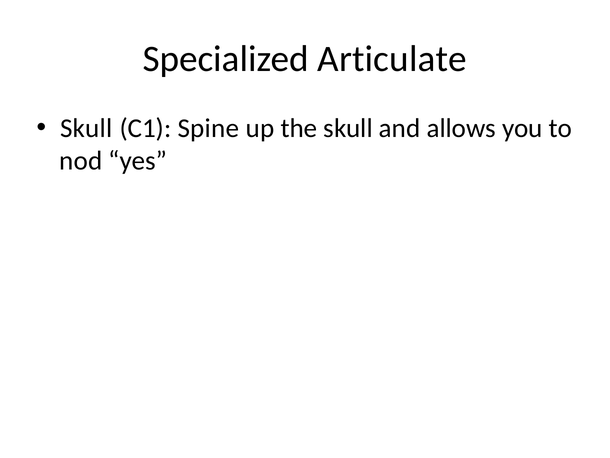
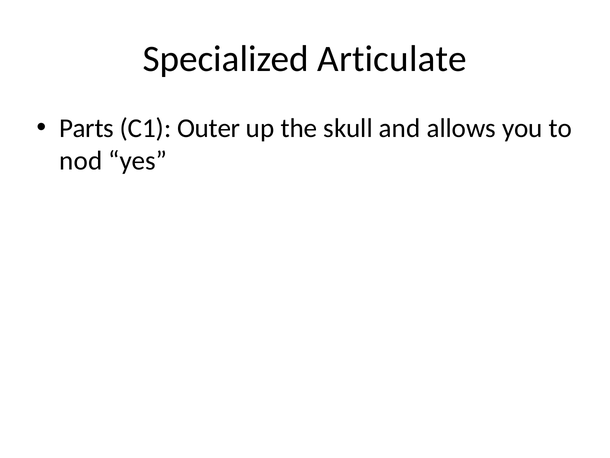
Skull at (86, 128): Skull -> Parts
Spine: Spine -> Outer
